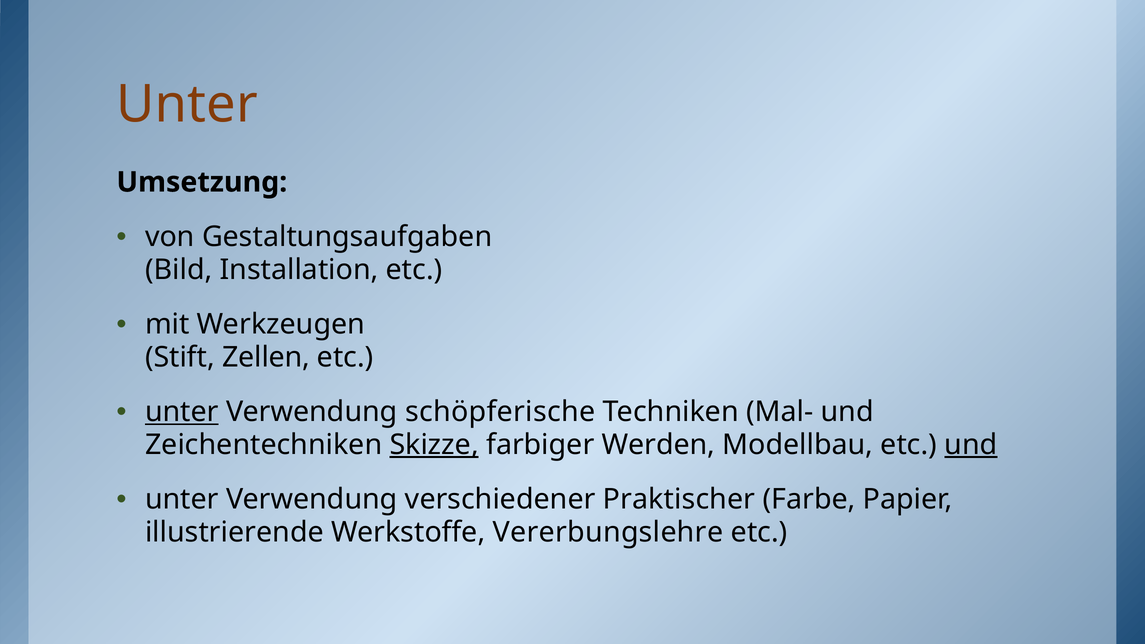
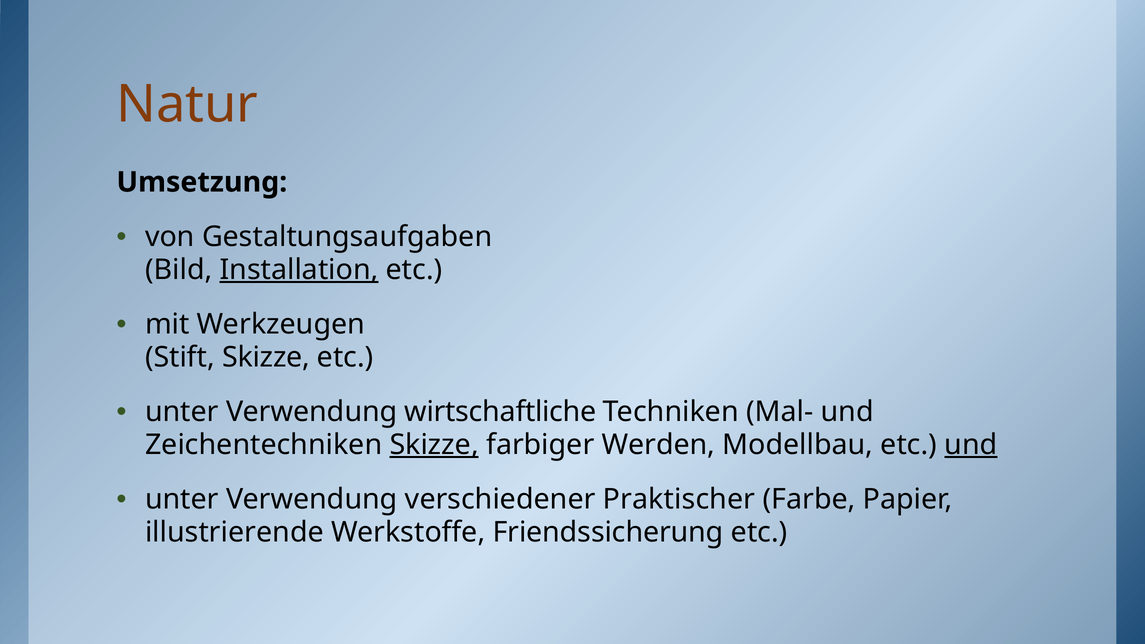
Unter at (187, 105): Unter -> Natur
Installation underline: none -> present
Stift Zellen: Zellen -> Skizze
unter at (182, 412) underline: present -> none
schöpferische: schöpferische -> wirtschaftliche
Vererbungslehre: Vererbungslehre -> Friendssicherung
